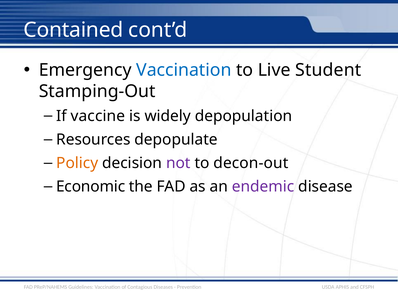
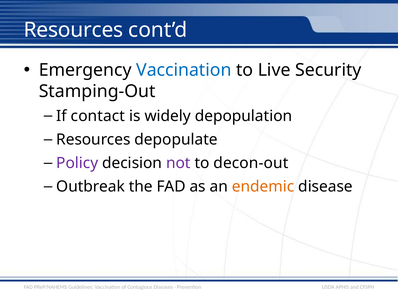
Contained at (73, 30): Contained -> Resources
Student: Student -> Security
vaccine: vaccine -> contact
Policy colour: orange -> purple
Economic: Economic -> Outbreak
endemic colour: purple -> orange
